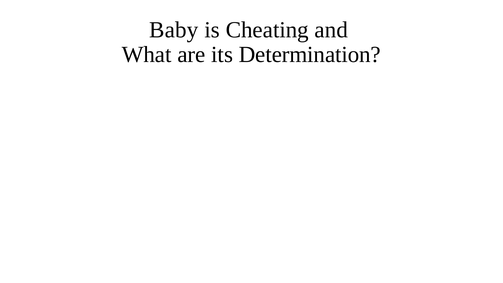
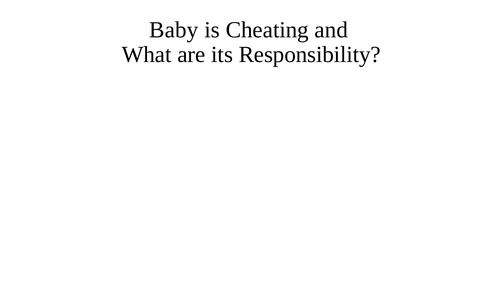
Determination: Determination -> Responsibility
